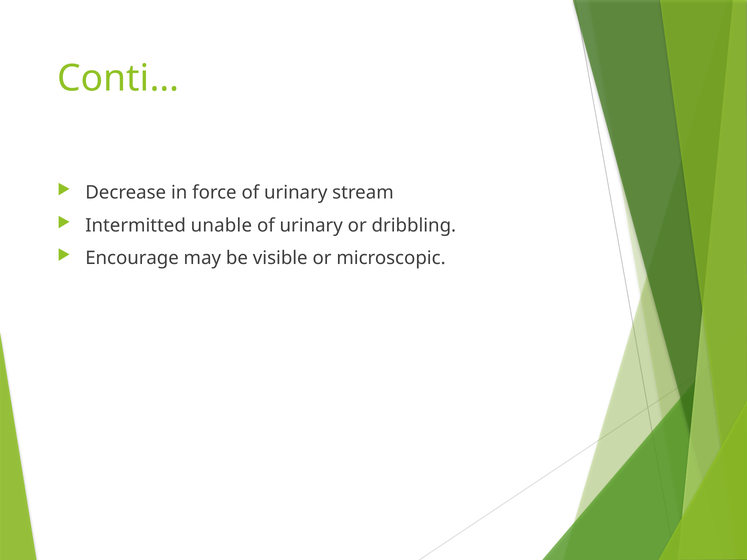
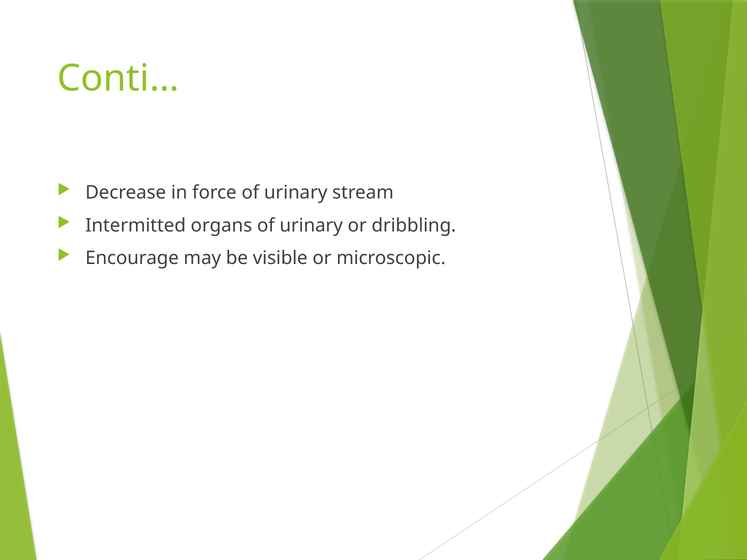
unable: unable -> organs
